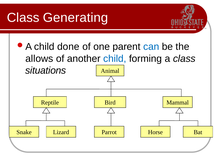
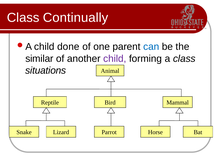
Generating: Generating -> Continually
allows: allows -> similar
child at (115, 58) colour: blue -> purple
